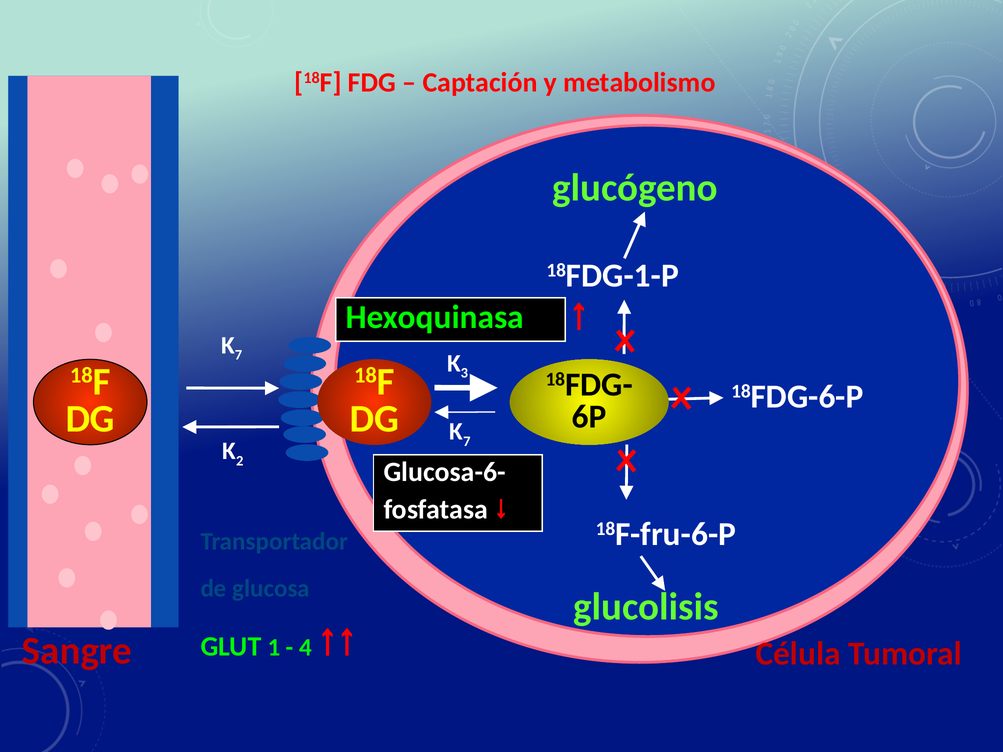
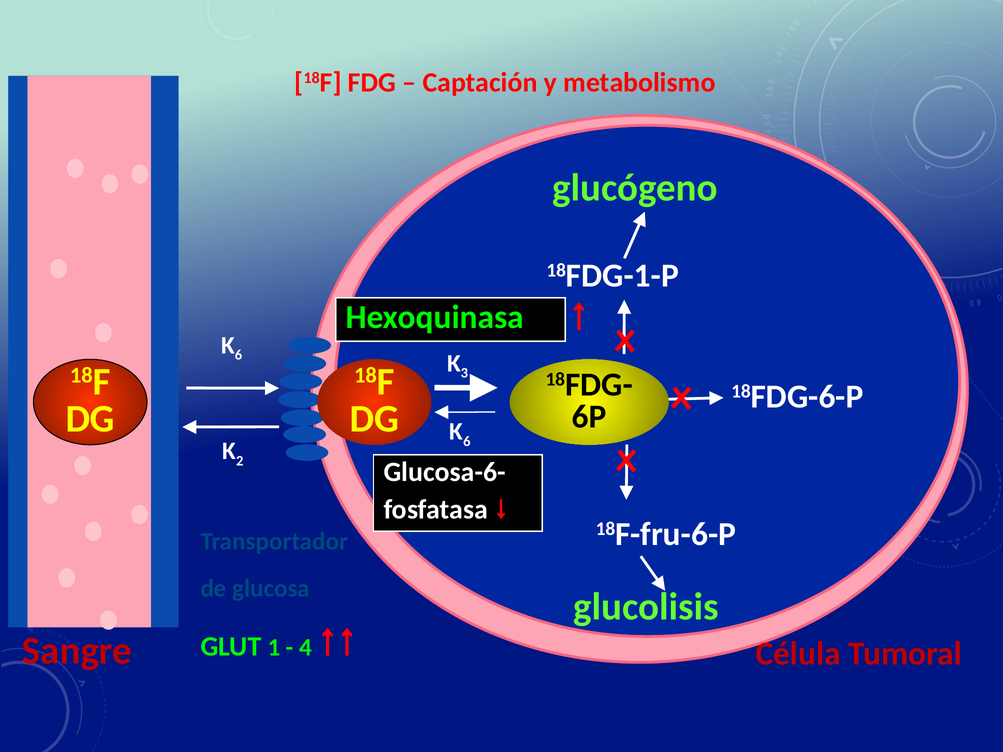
7 at (239, 355): 7 -> 6
7 at (467, 442): 7 -> 6
